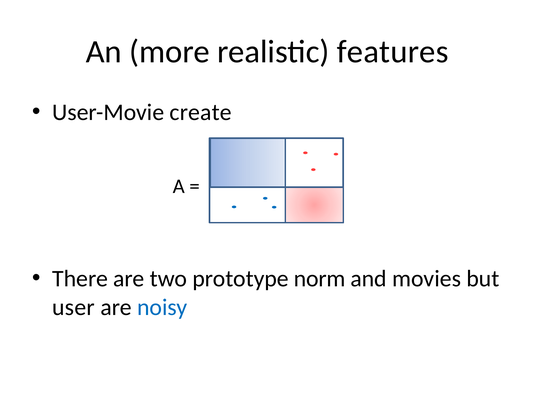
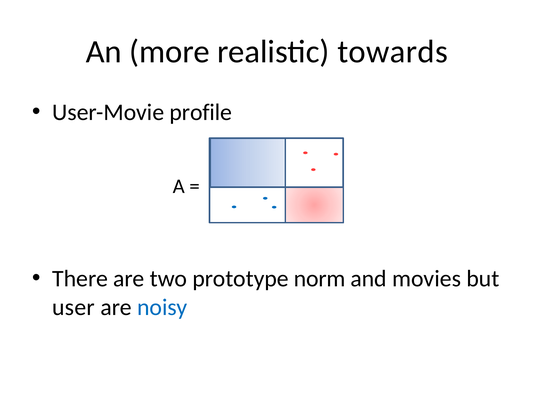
features: features -> towards
create: create -> profile
